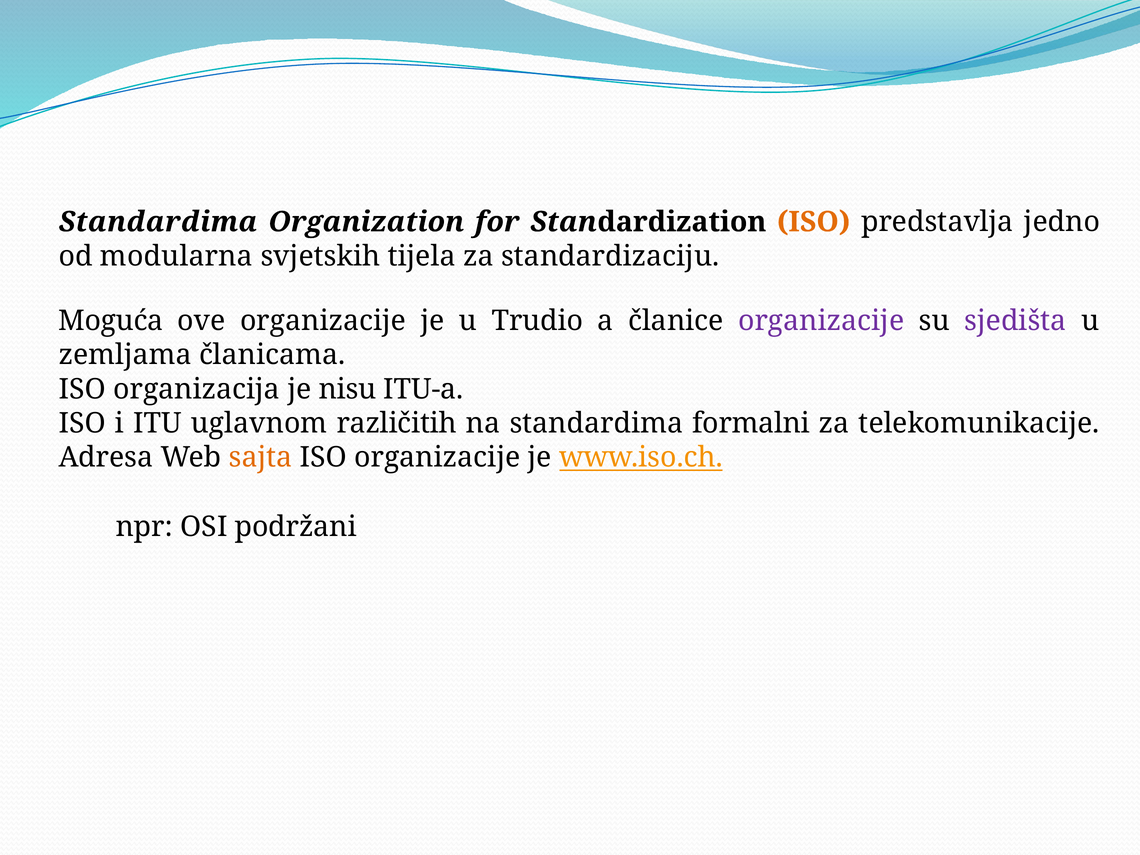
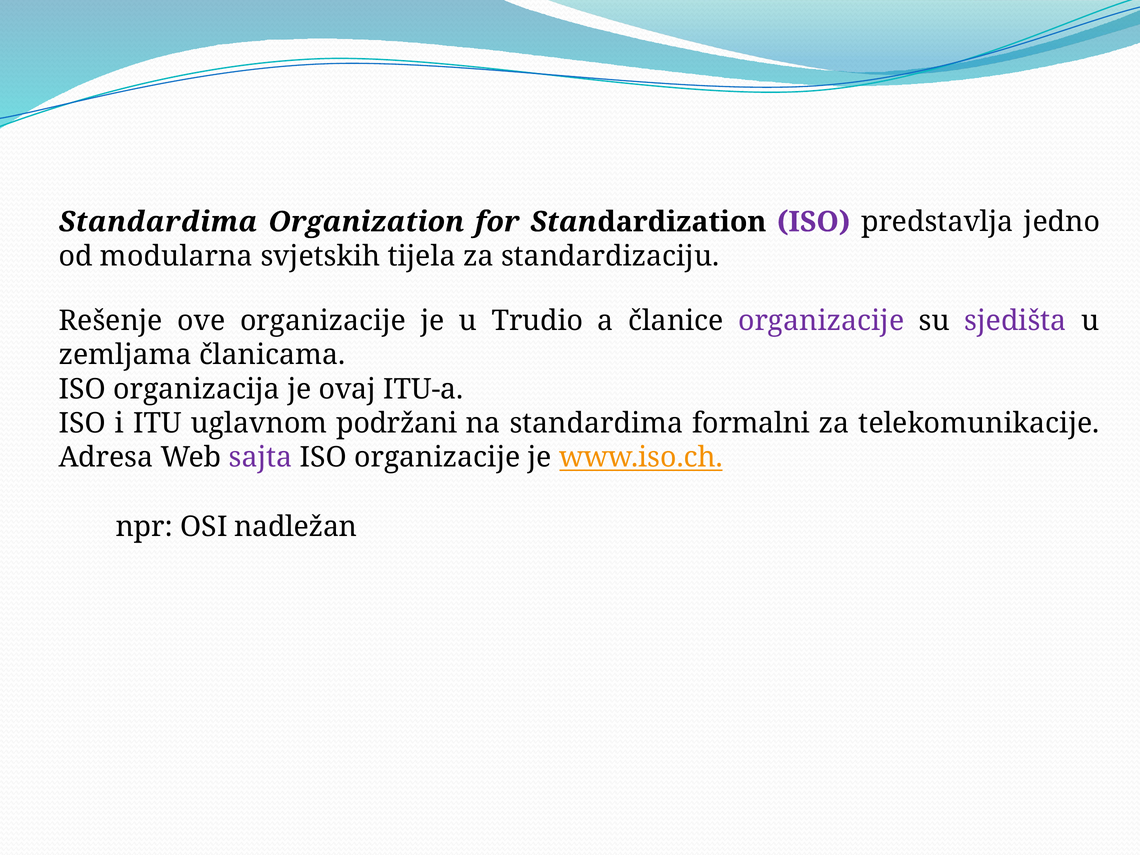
ISO at (814, 222) colour: orange -> purple
Moguća: Moguća -> Rešenje
nisu: nisu -> ovaj
različitih: različitih -> podržani
sajta colour: orange -> purple
podržani: podržani -> nadležan
